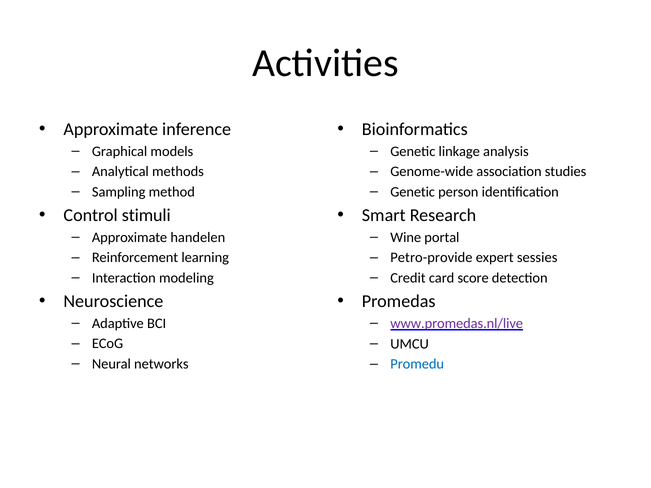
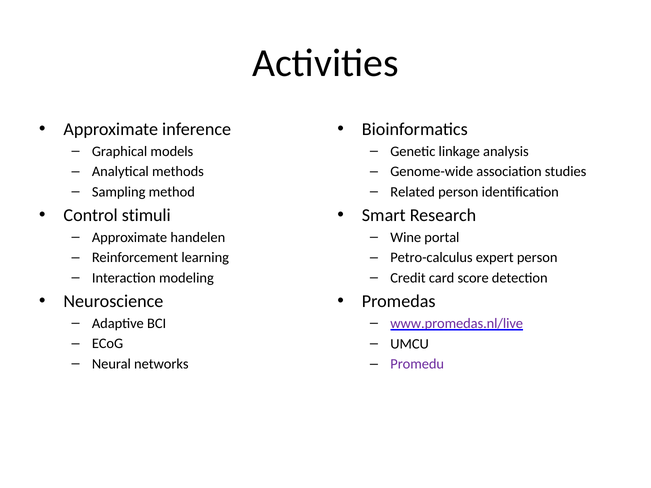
Genetic at (413, 192): Genetic -> Related
Petro-provide: Petro-provide -> Petro-calculus
expert sessies: sessies -> person
Promedu colour: blue -> purple
